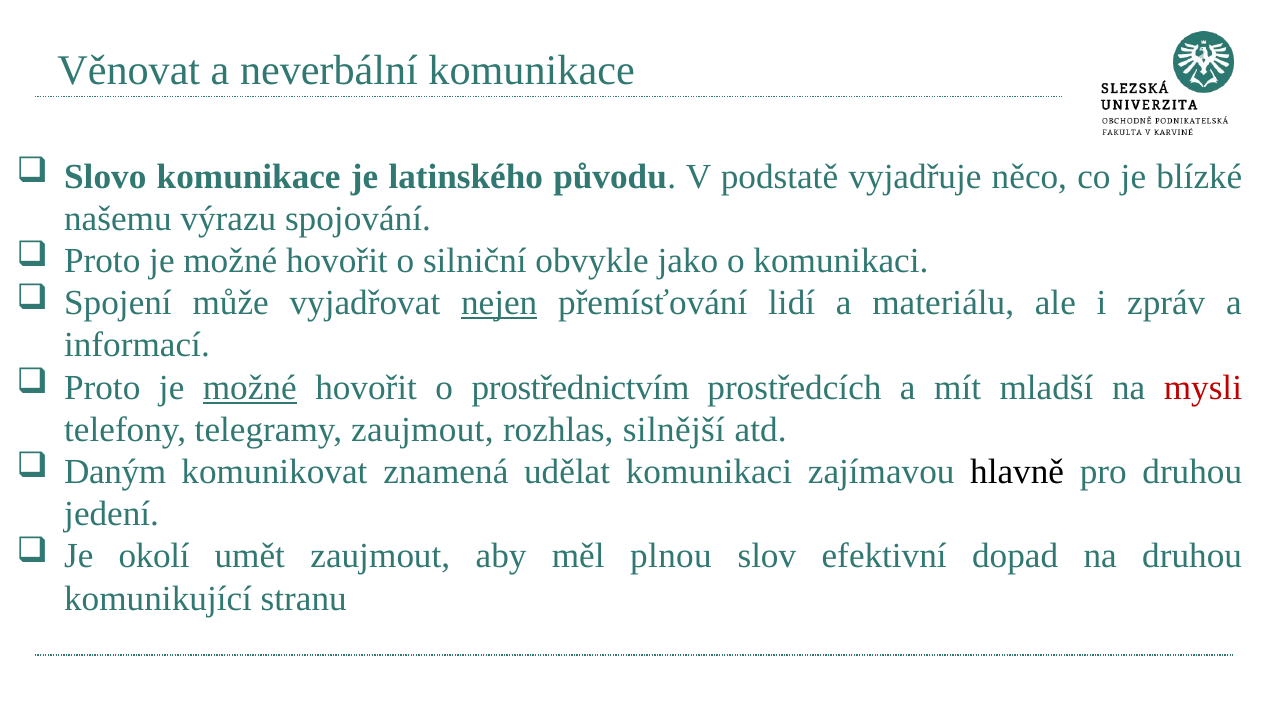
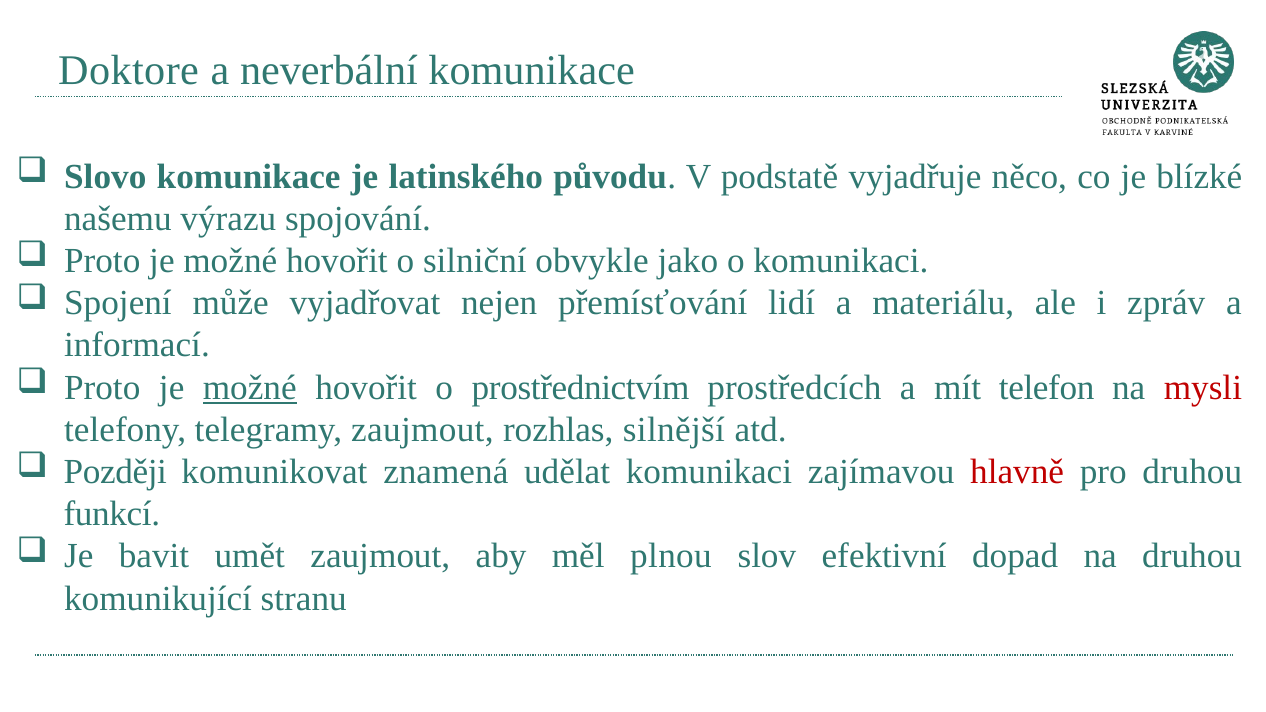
Věnovat: Věnovat -> Doktore
nejen underline: present -> none
mladší: mladší -> telefon
Daným: Daným -> Později
hlavně colour: black -> red
jedení: jedení -> funkcí
okolí: okolí -> bavit
